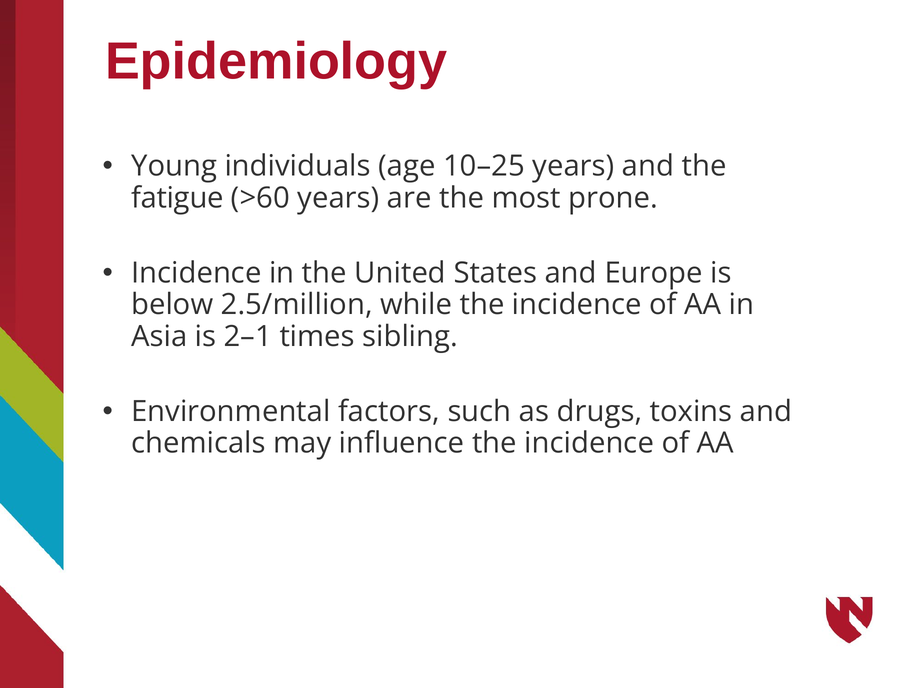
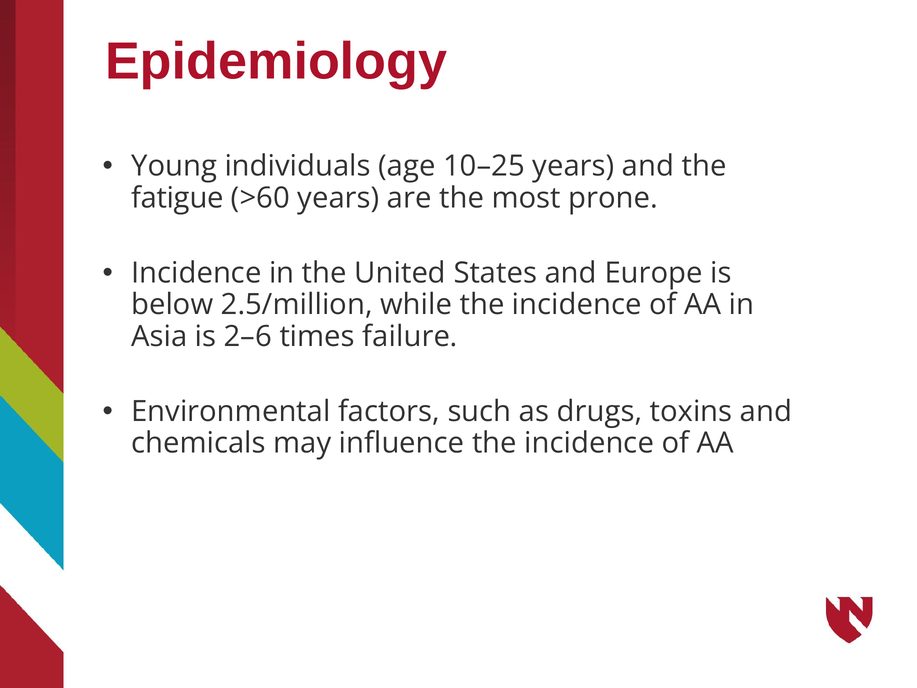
2–1: 2–1 -> 2–6
sibling: sibling -> failure
